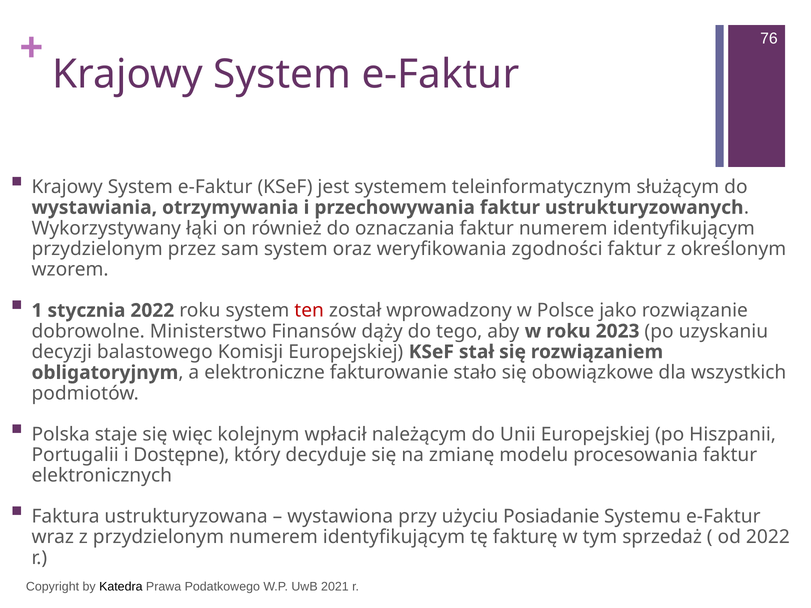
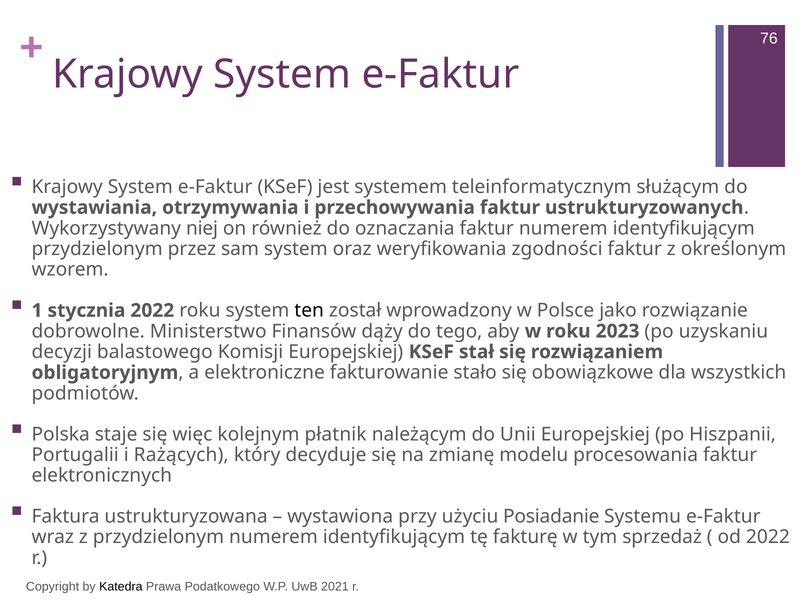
łąki: łąki -> niej
ten colour: red -> black
wpłacił: wpłacił -> płatnik
Dostępne: Dostępne -> Rażących
